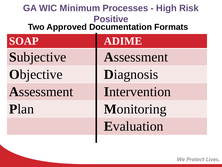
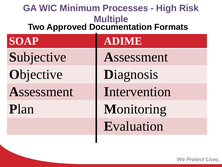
Positive: Positive -> Multiple
